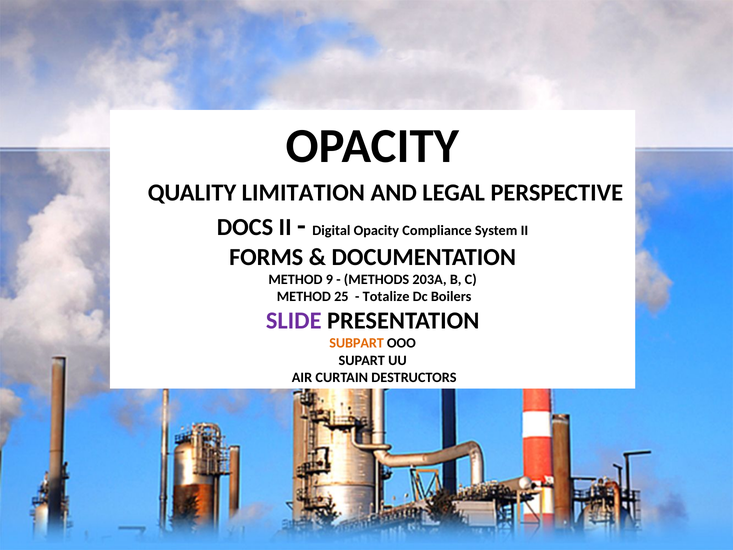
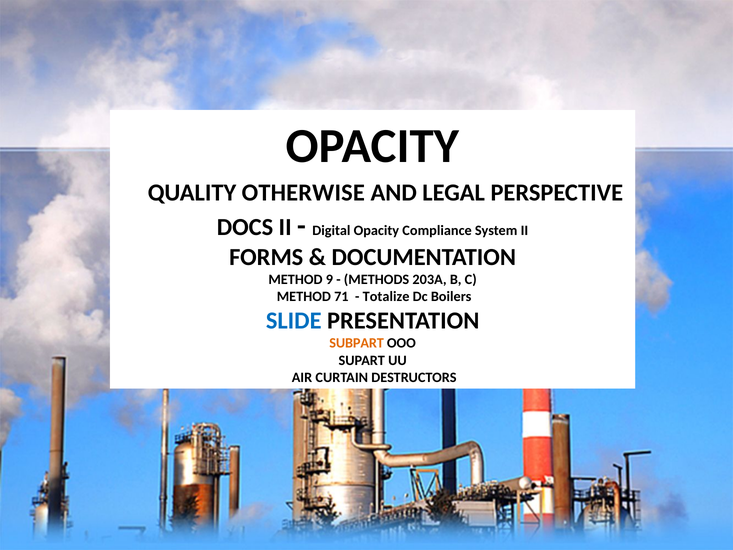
LIMITATION: LIMITATION -> OTHERWISE
25: 25 -> 71
SLIDE colour: purple -> blue
